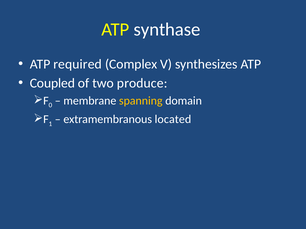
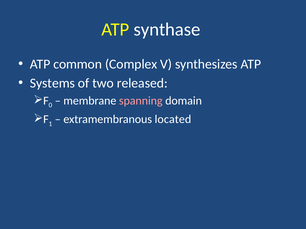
required: required -> common
Coupled: Coupled -> Systems
produce: produce -> released
spanning colour: yellow -> pink
